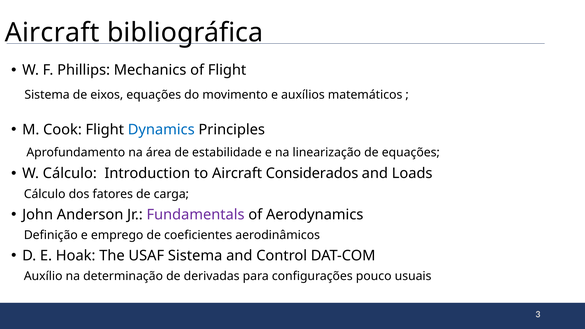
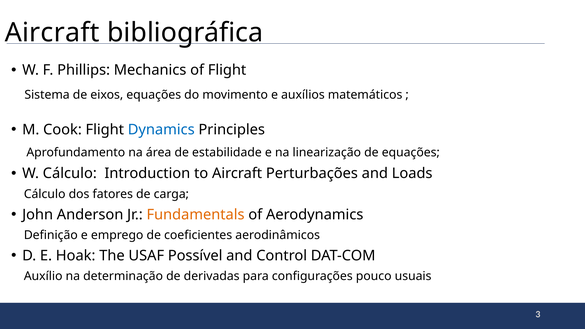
Considerados: Considerados -> Perturbações
Fundamentals colour: purple -> orange
USAF Sistema: Sistema -> Possível
